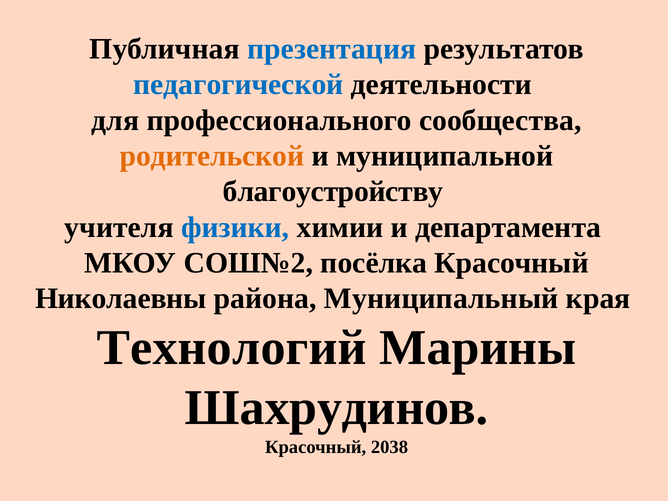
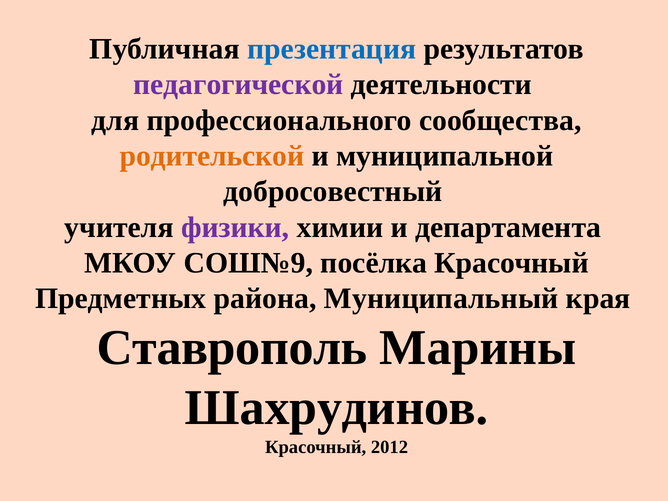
педагогической colour: blue -> purple
благоустройству: благоустройству -> добросовестный
физики colour: blue -> purple
СОШ№2: СОШ№2 -> СОШ№9
Николаевны: Николаевны -> Предметных
Технологий: Технологий -> Ставрополь
2038: 2038 -> 2012
